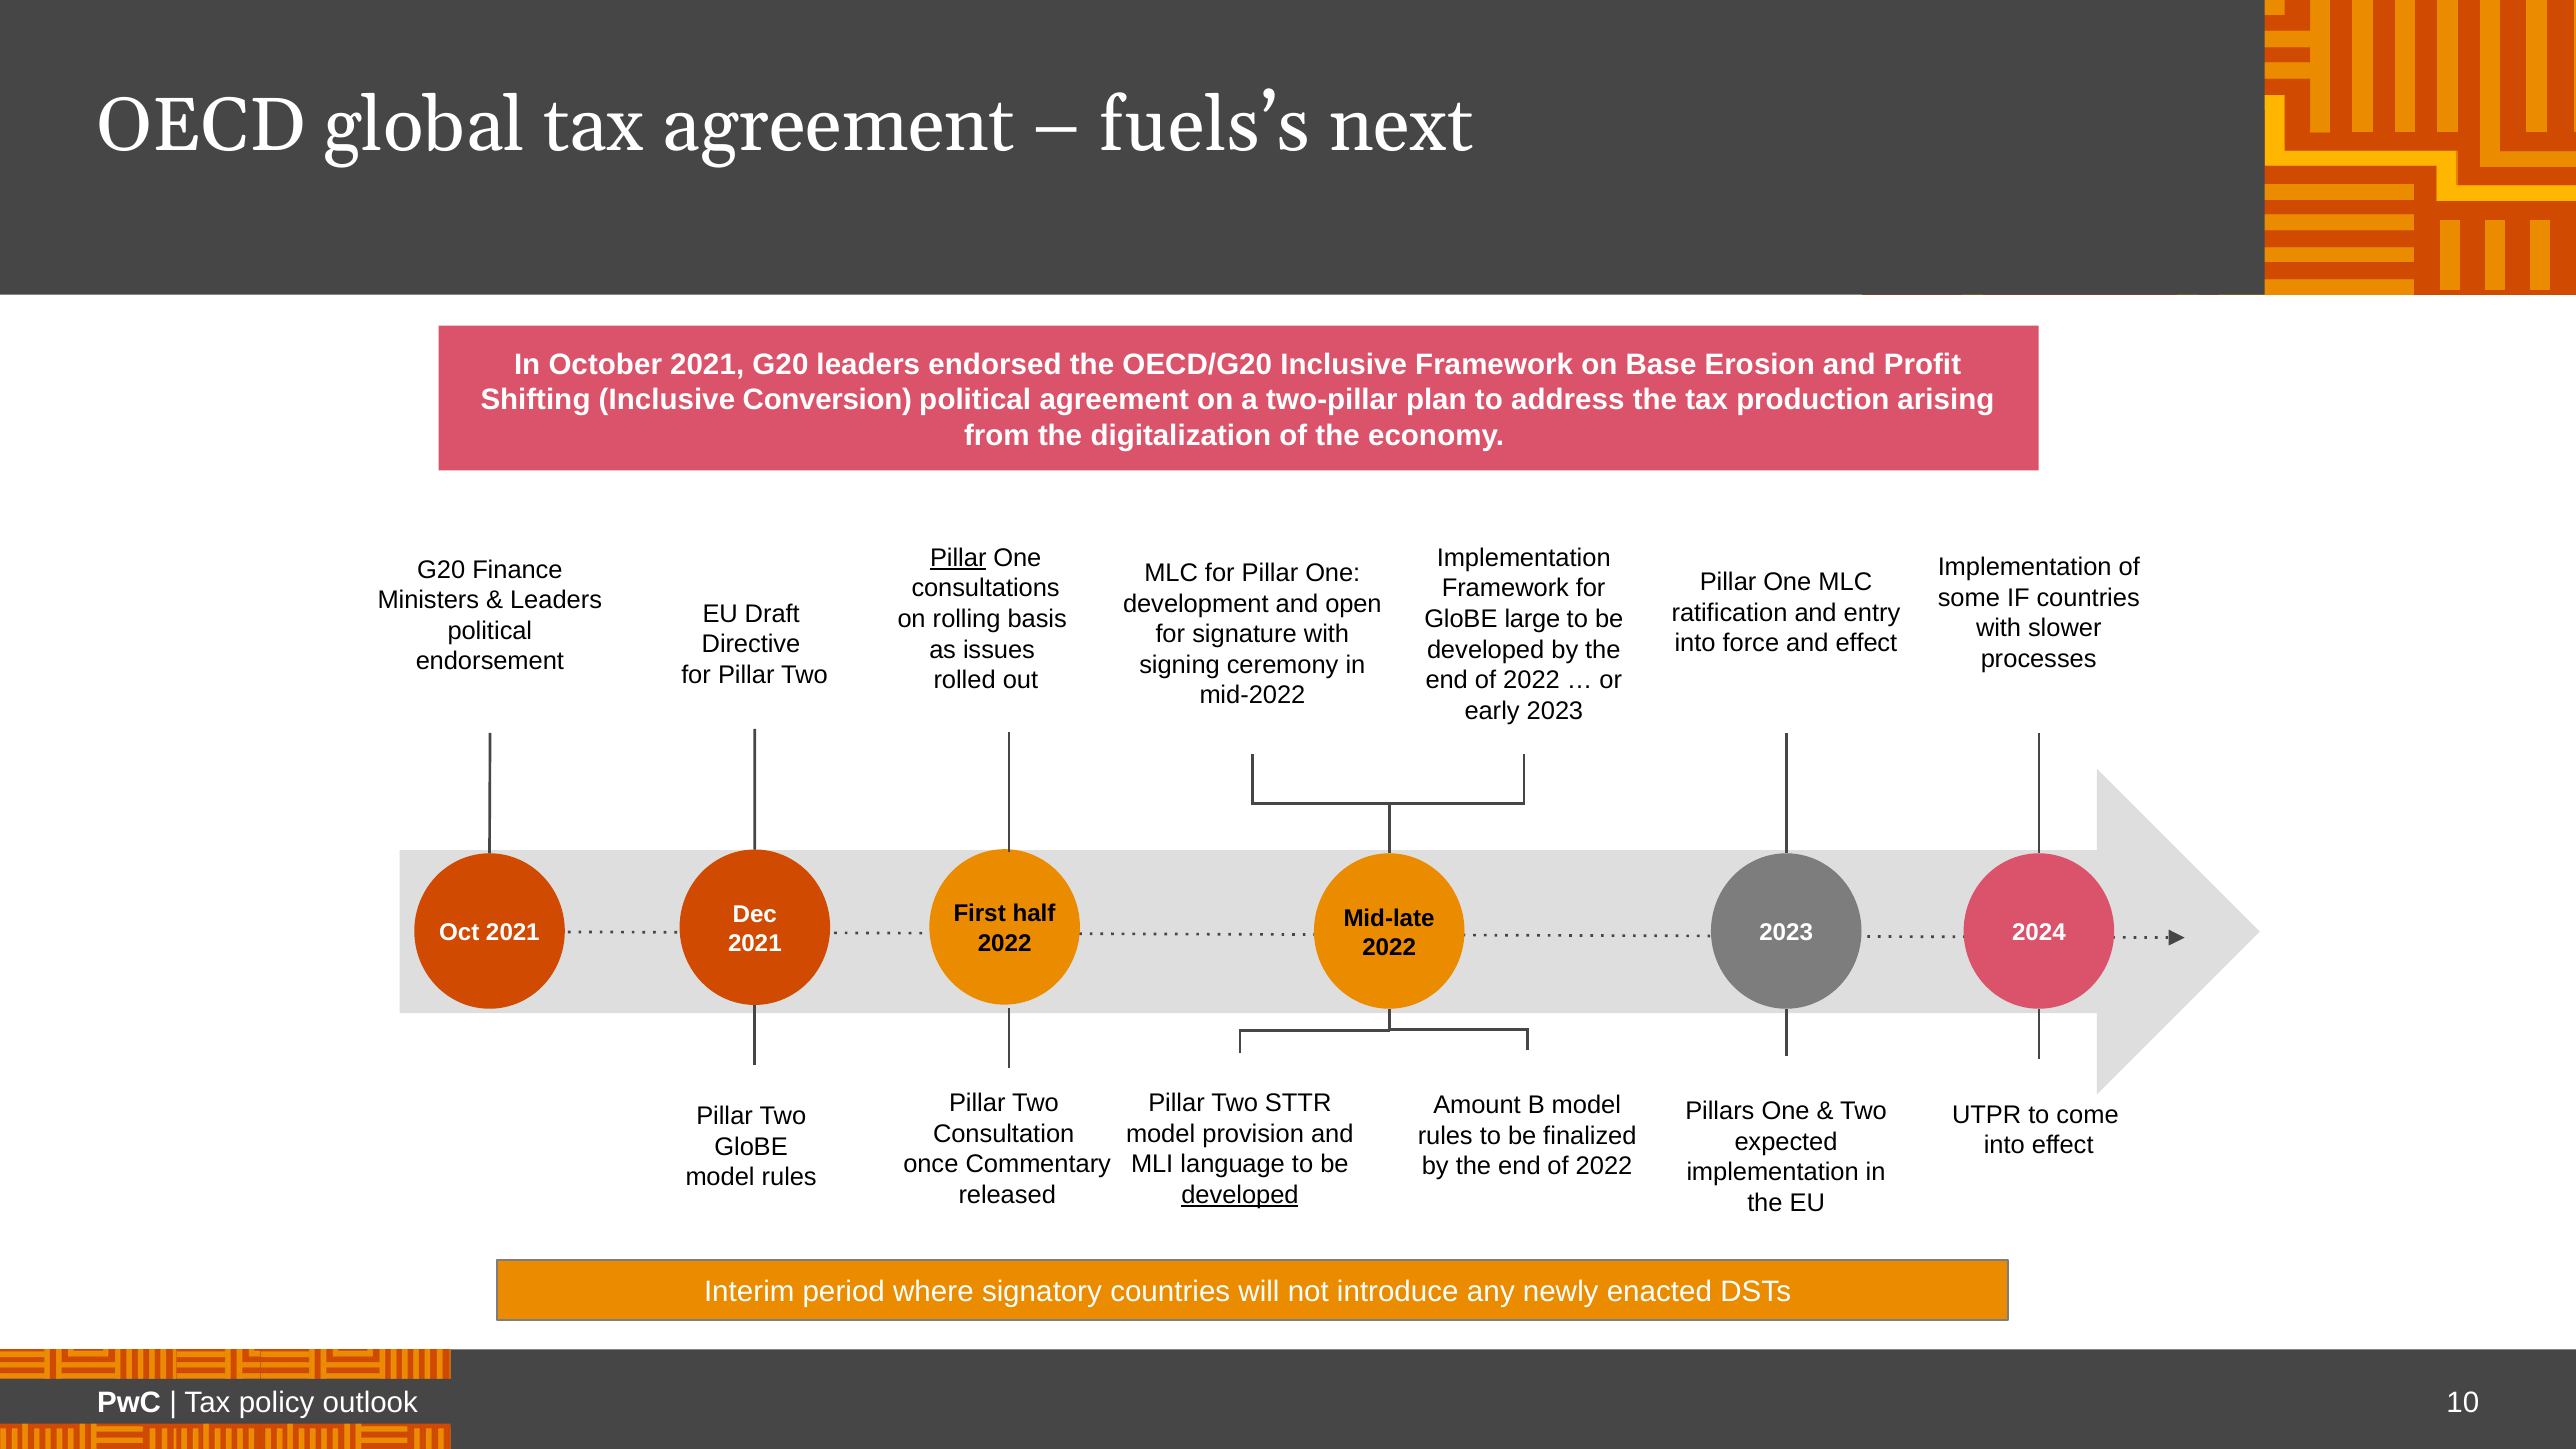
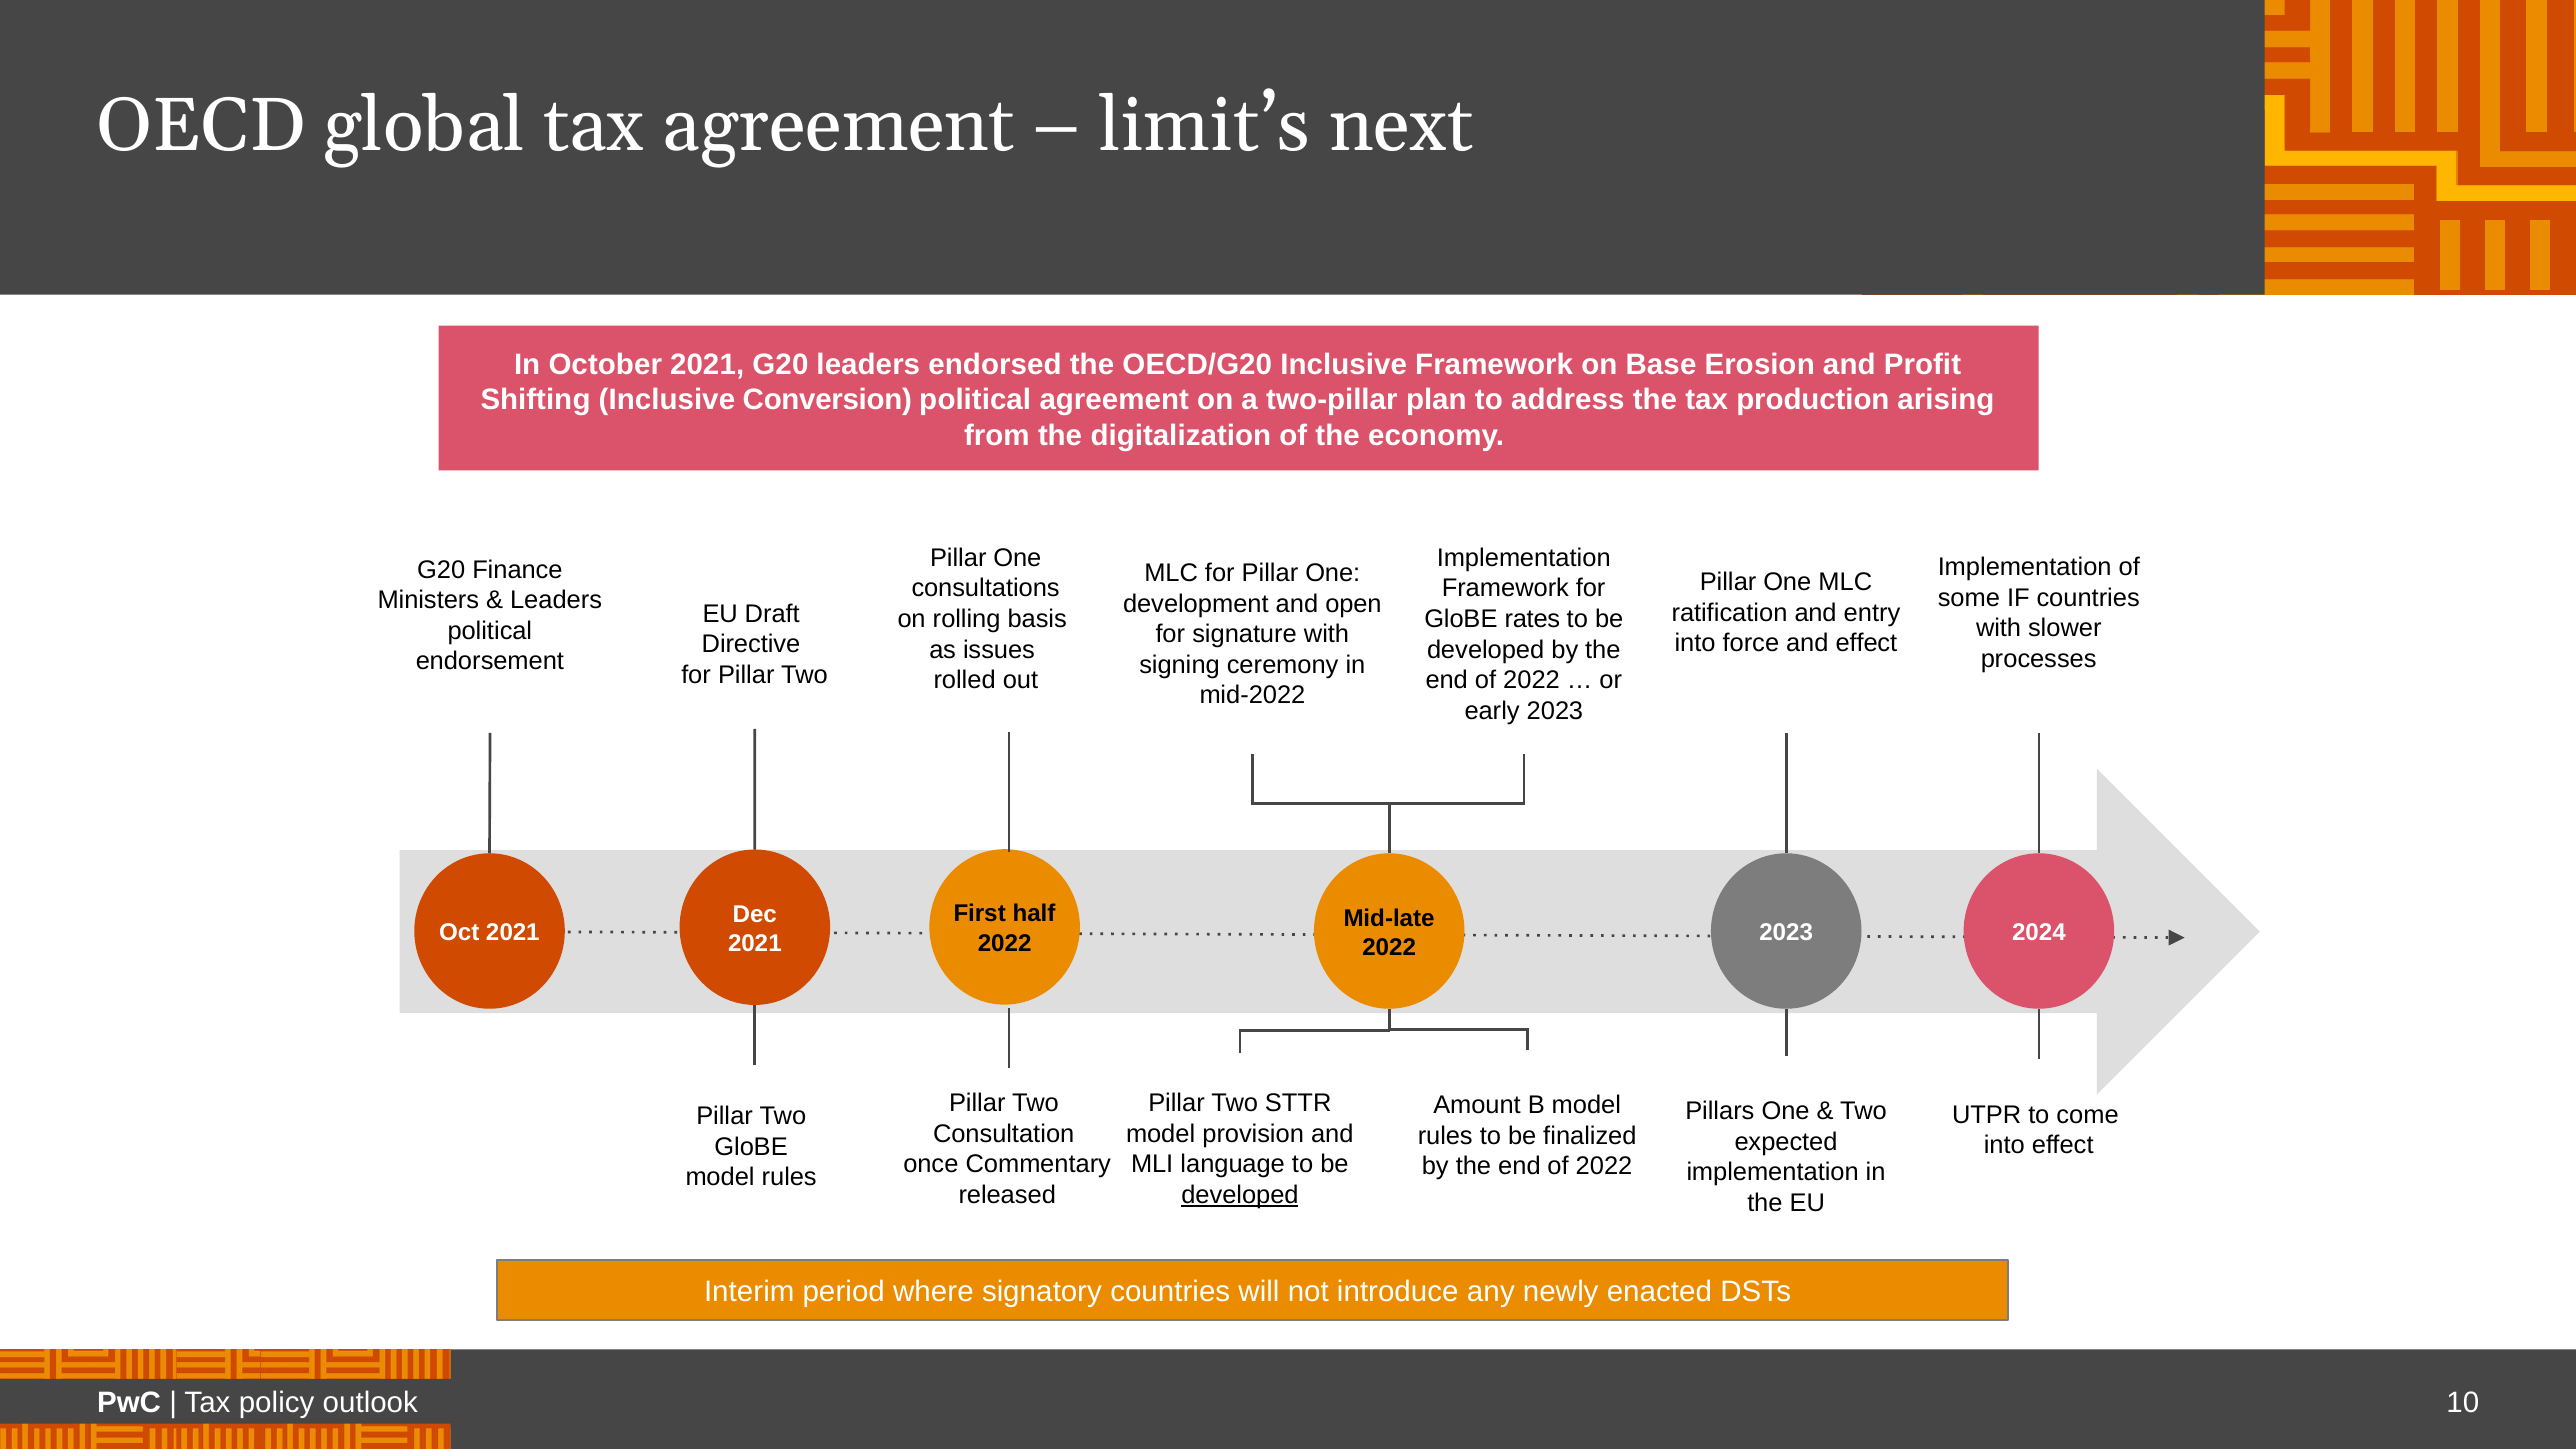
fuels’s: fuels’s -> limit’s
Pillar at (958, 558) underline: present -> none
large: large -> rates
